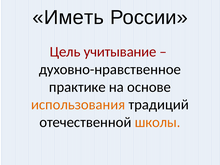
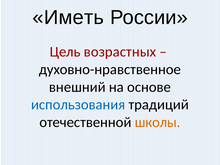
учитывание: учитывание -> возрастных
практике: практике -> внешний
использования colour: orange -> blue
